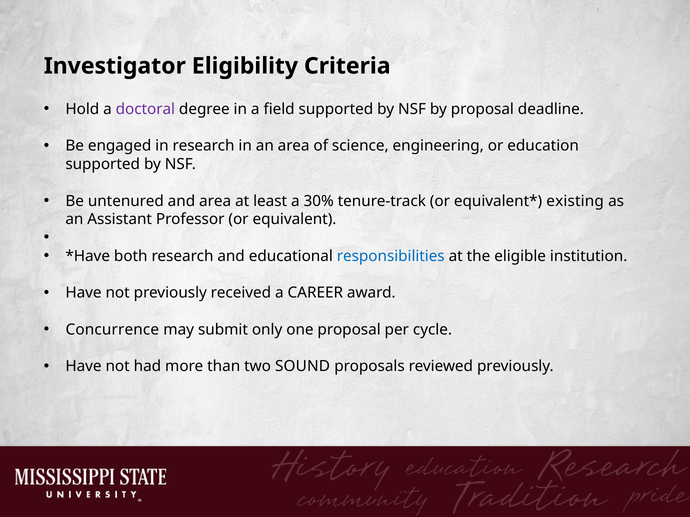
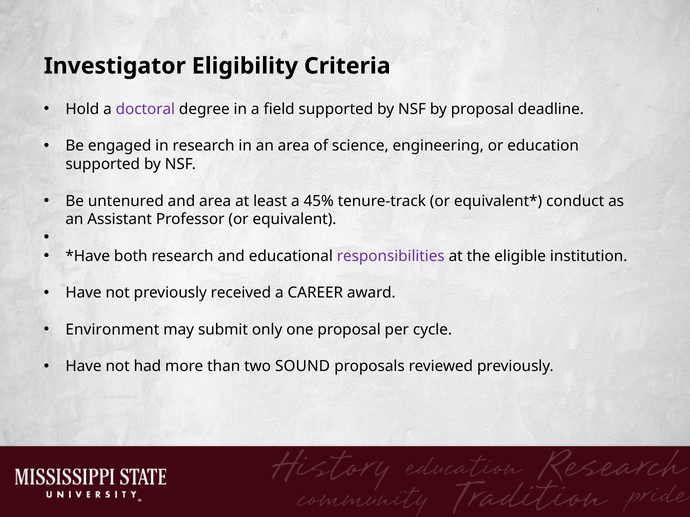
30%: 30% -> 45%
existing: existing -> conduct
responsibilities colour: blue -> purple
Concurrence: Concurrence -> Environment
